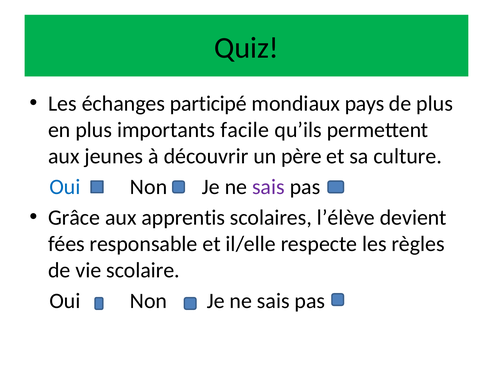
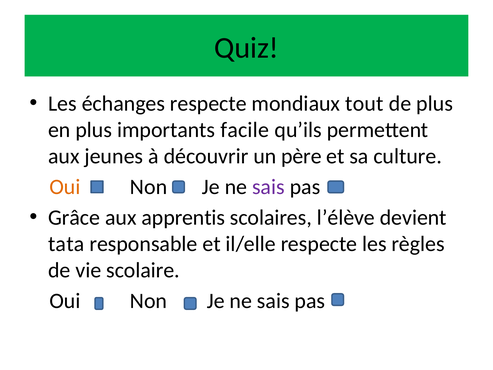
échanges participé: participé -> respecte
pays: pays -> tout
Oui at (65, 187) colour: blue -> orange
fées: fées -> tata
